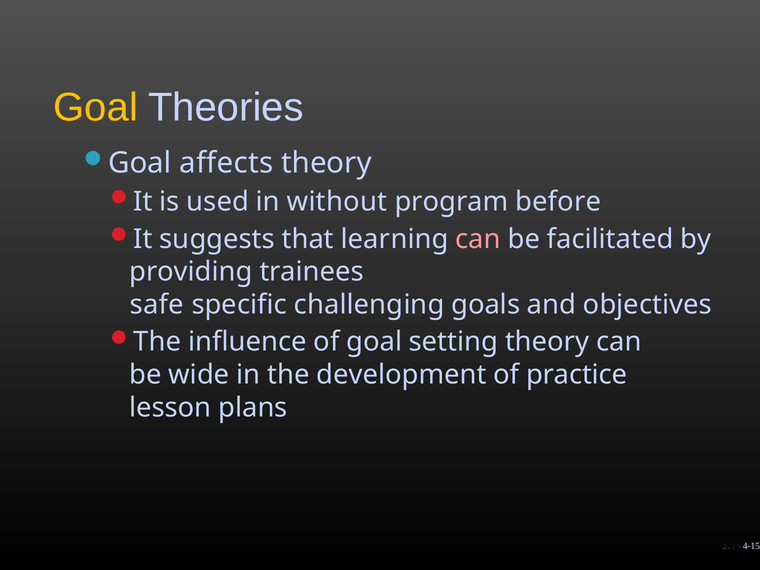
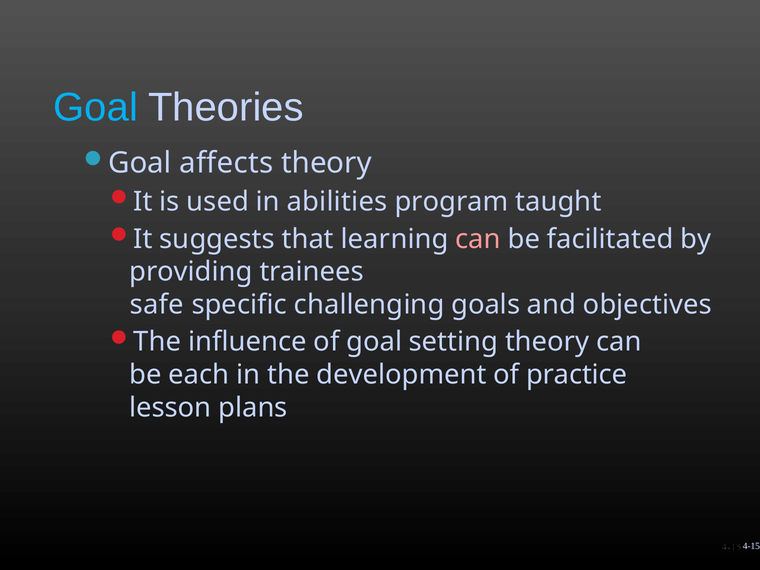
Goal at (96, 107) colour: yellow -> light blue
without: without -> abilities
before: before -> taught
wide: wide -> each
